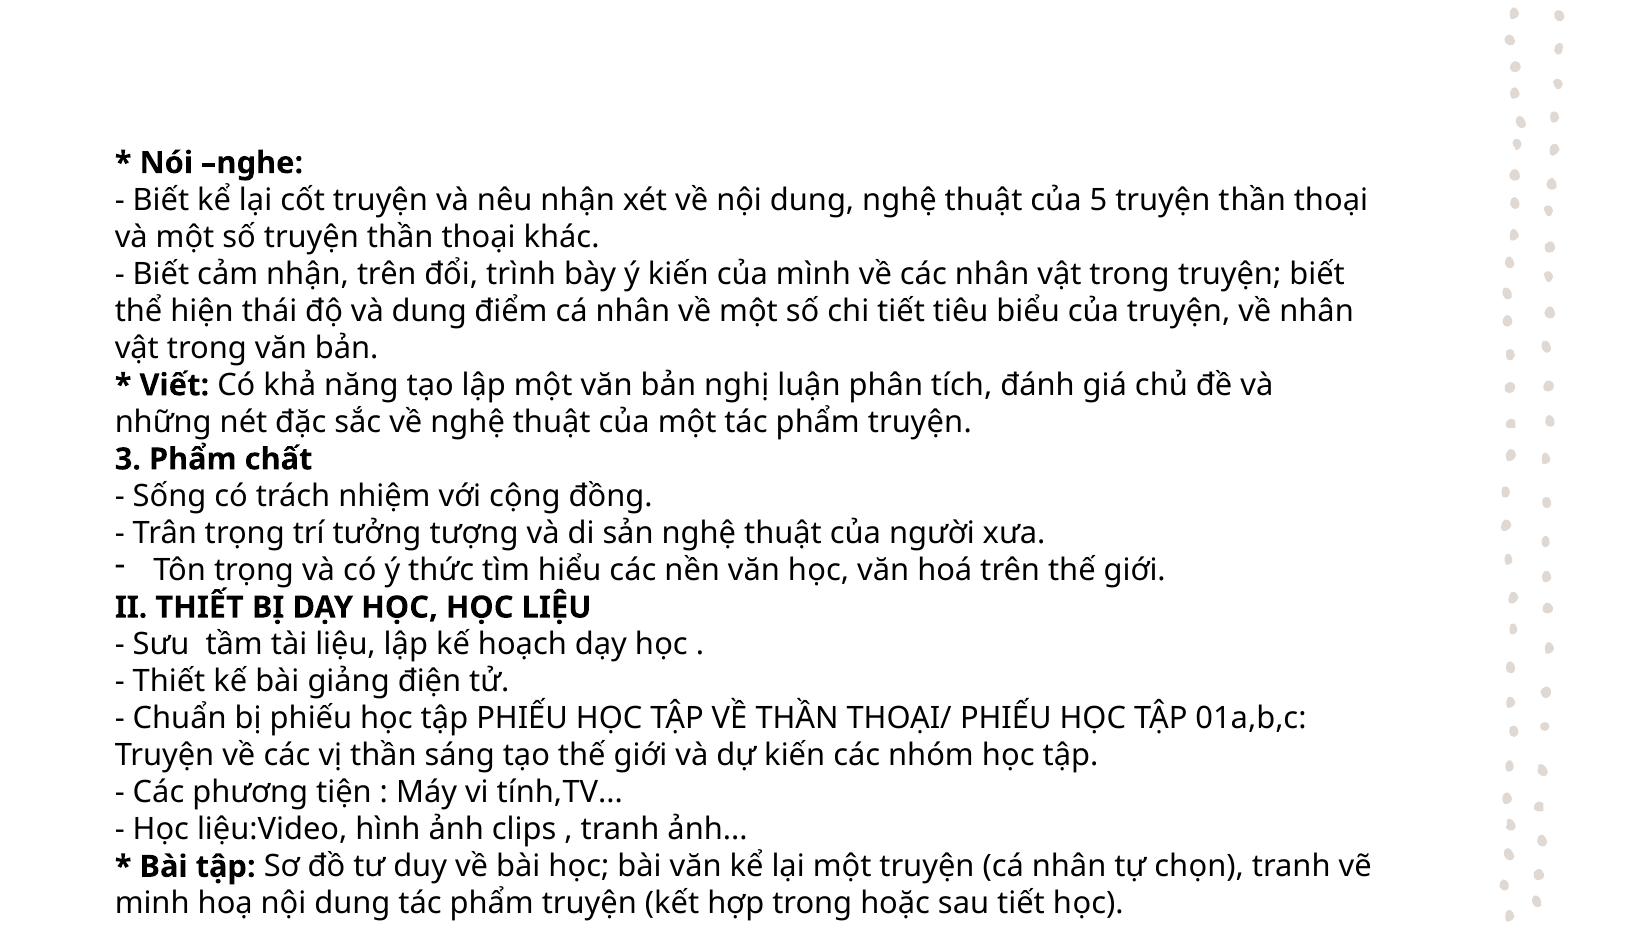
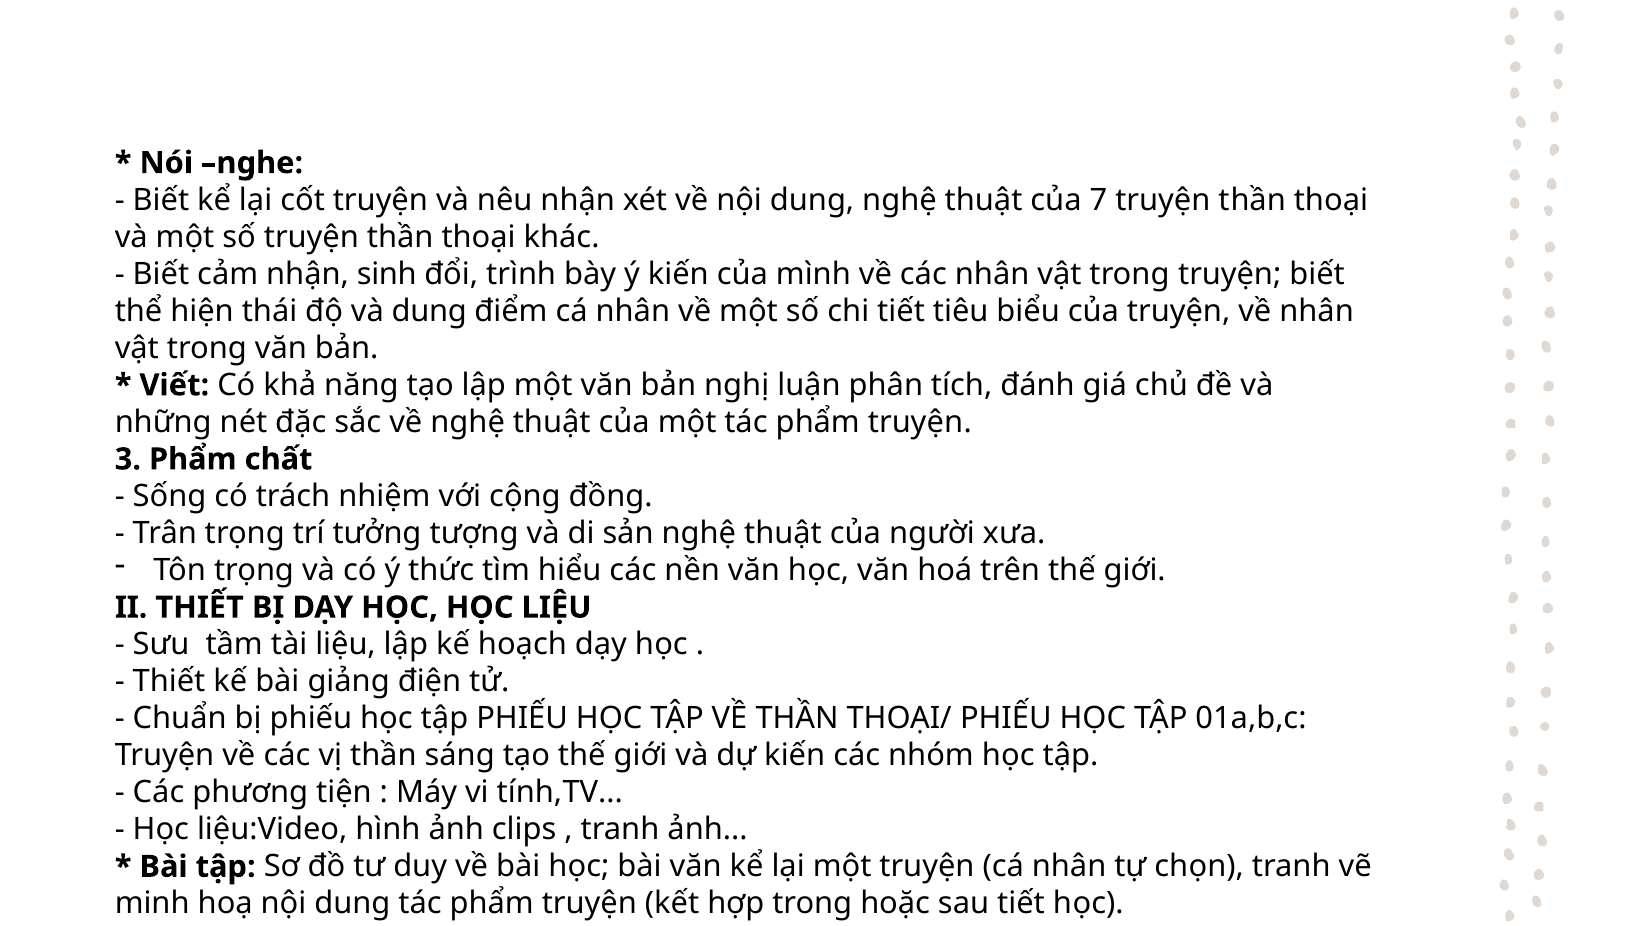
5: 5 -> 7
nhận trên: trên -> sinh
